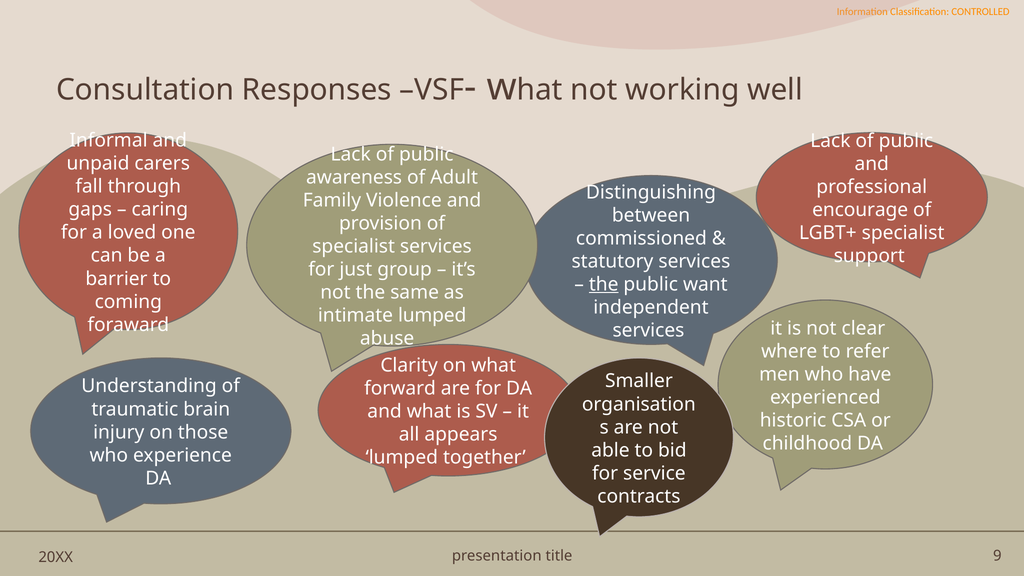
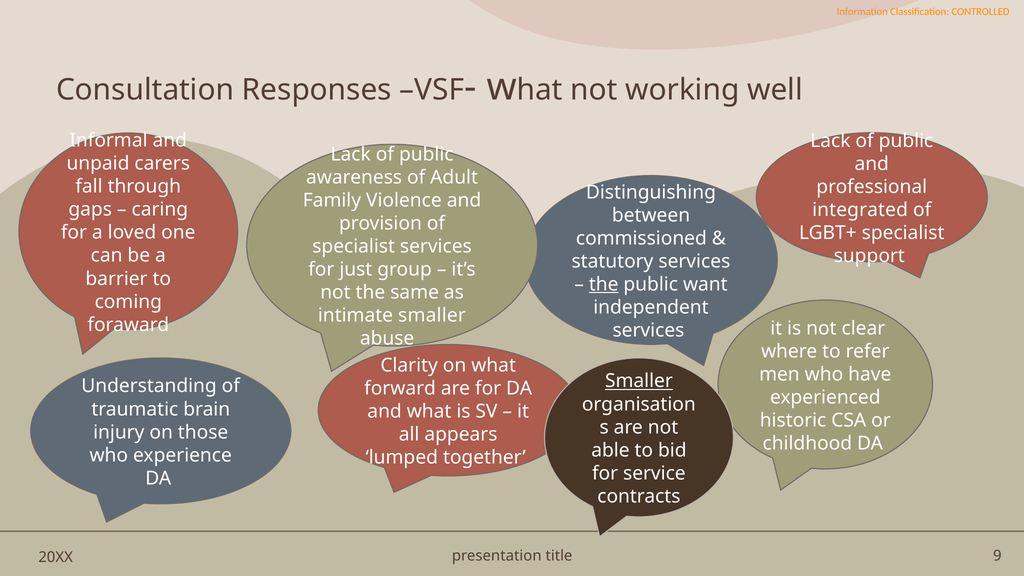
encourage: encourage -> integrated
intimate lumped: lumped -> smaller
Smaller at (639, 381) underline: none -> present
